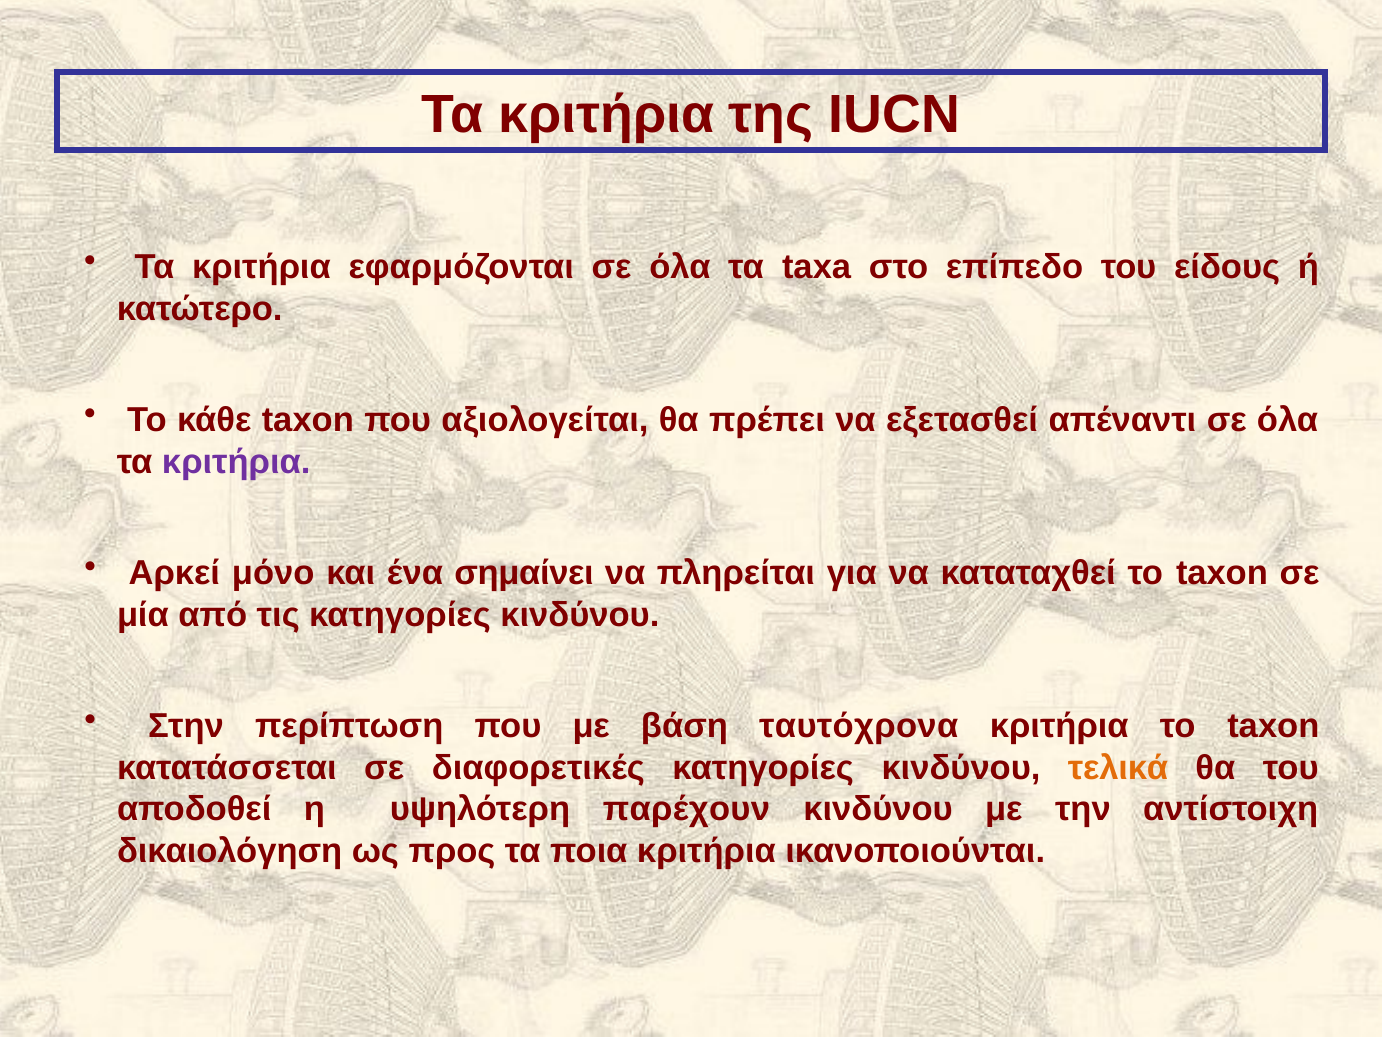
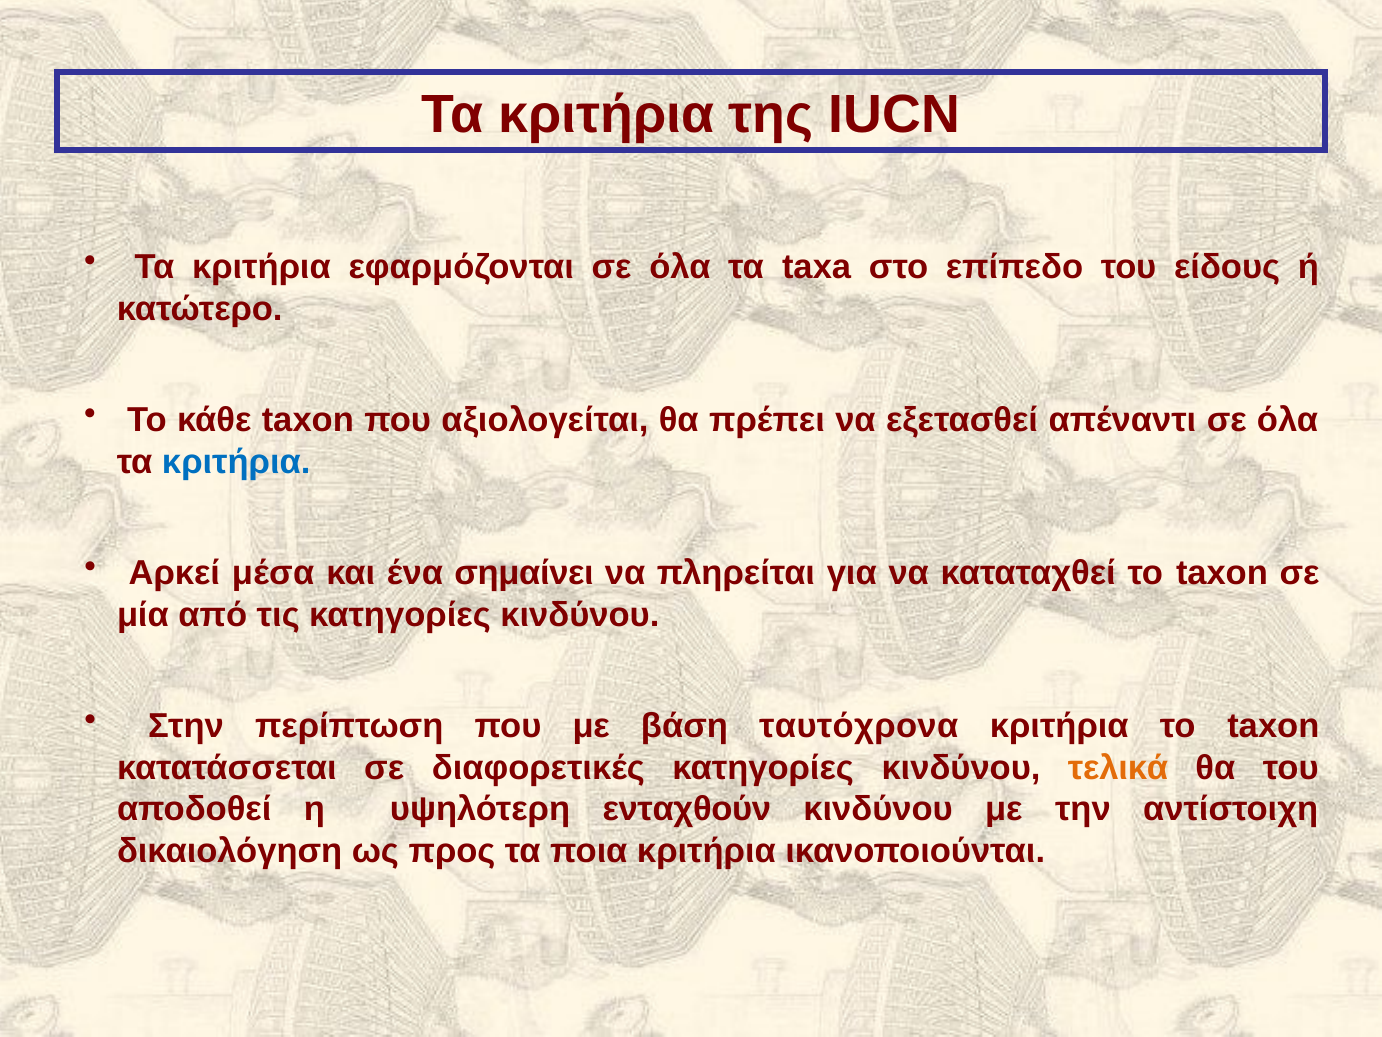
κριτήρια at (236, 461) colour: purple -> blue
μόνο: μόνο -> μέσα
παρέχουν: παρέχουν -> ενταχθούν
